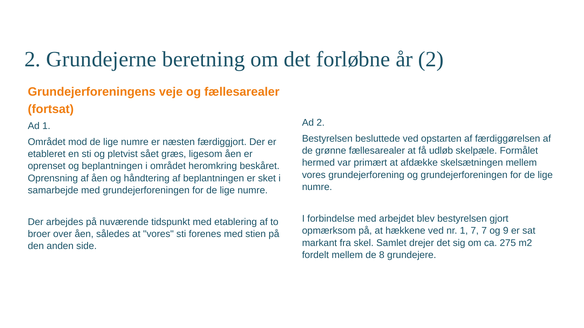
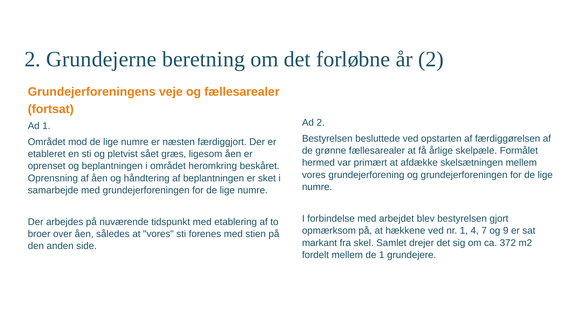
udløb: udløb -> årlige
1 7: 7 -> 4
275: 275 -> 372
de 8: 8 -> 1
